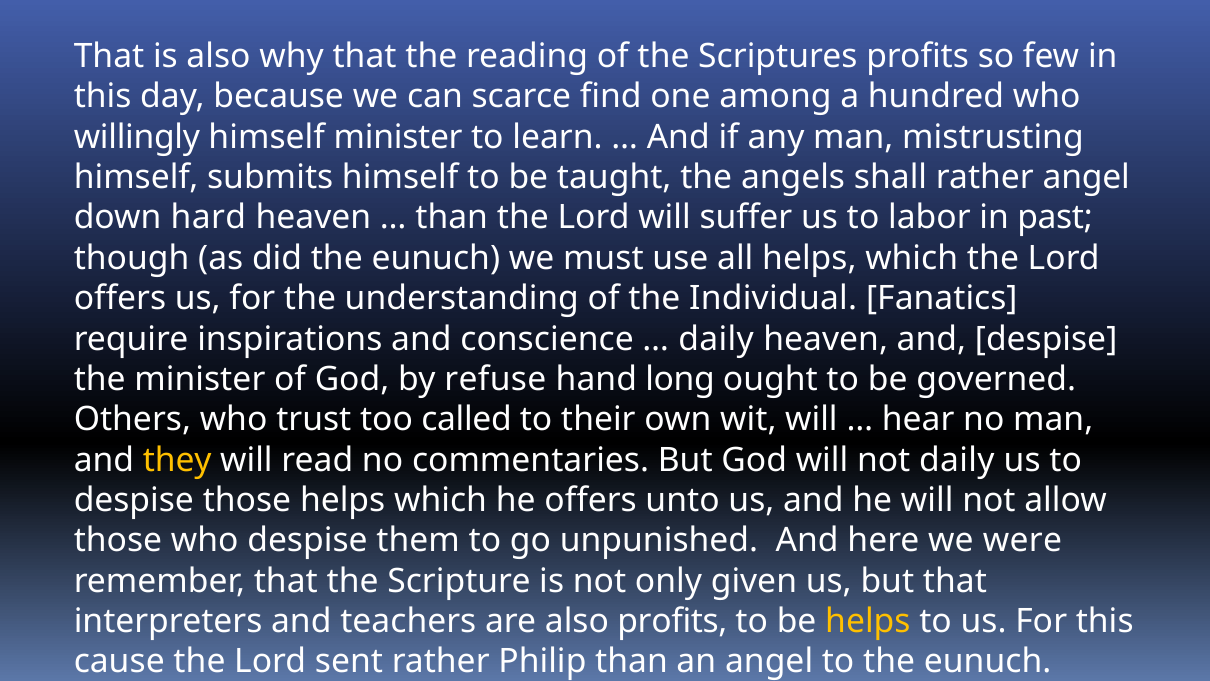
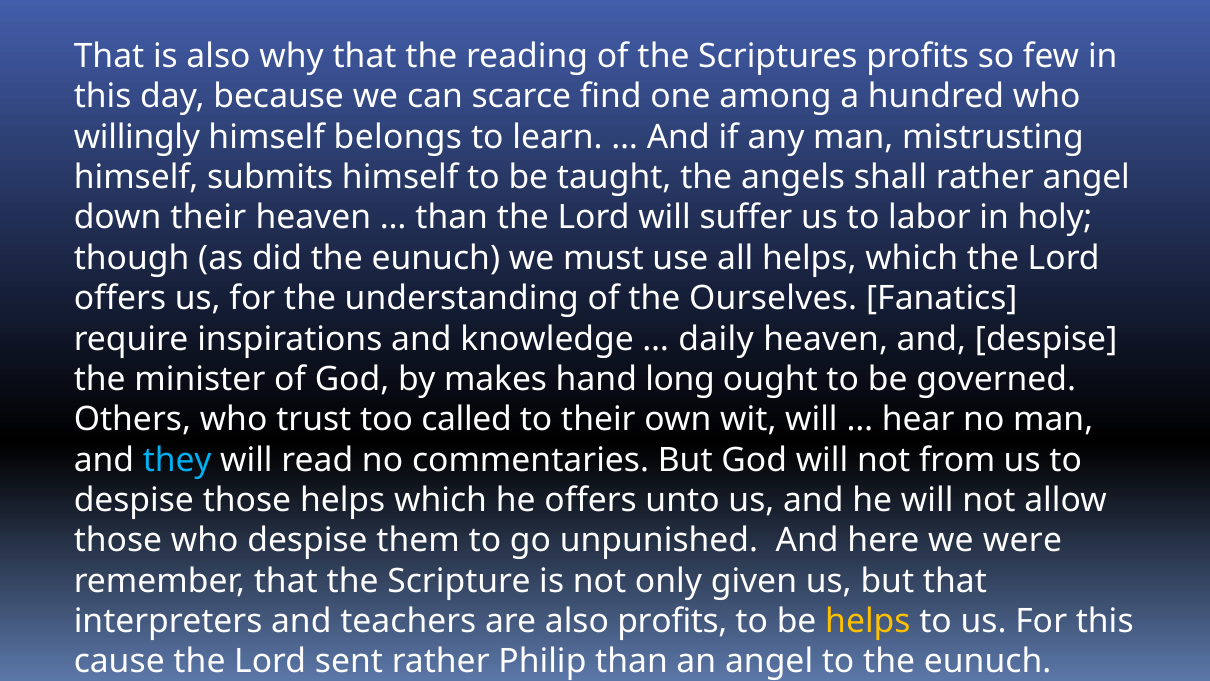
himself minister: minister -> belongs
down hard: hard -> their
past: past -> holy
Individual: Individual -> Ourselves
conscience: conscience -> knowledge
refuse: refuse -> makes
they colour: yellow -> light blue
not daily: daily -> from
